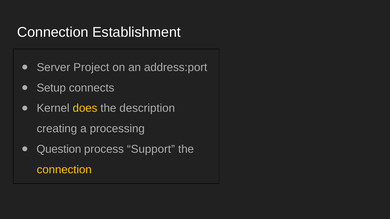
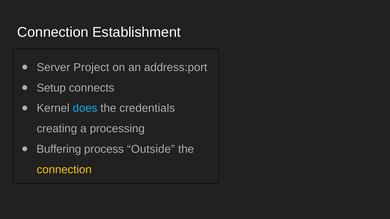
does colour: yellow -> light blue
description: description -> credentials
Question: Question -> Buffering
Support: Support -> Outside
